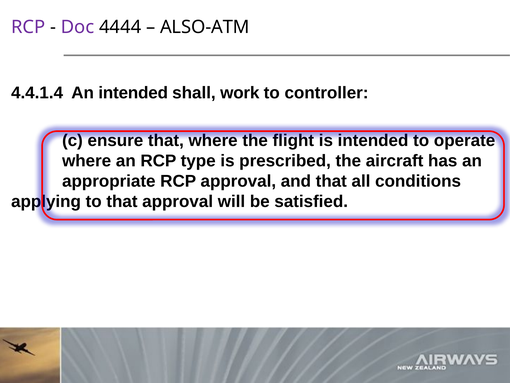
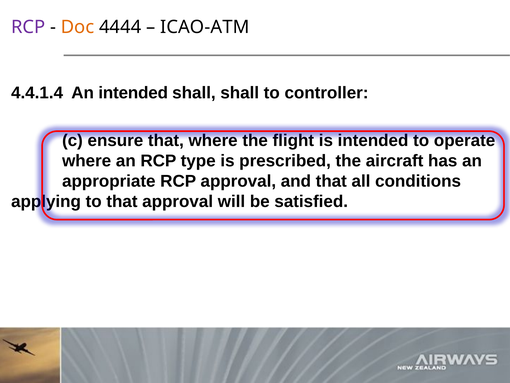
Doc colour: purple -> orange
ALSO-ATM: ALSO-ATM -> ICAO-ATM
shall work: work -> shall
